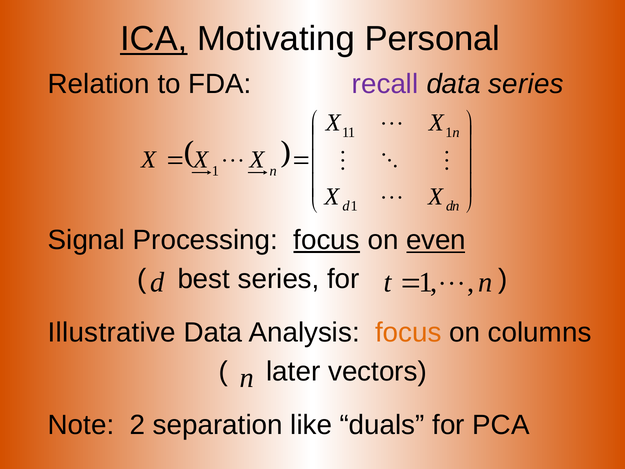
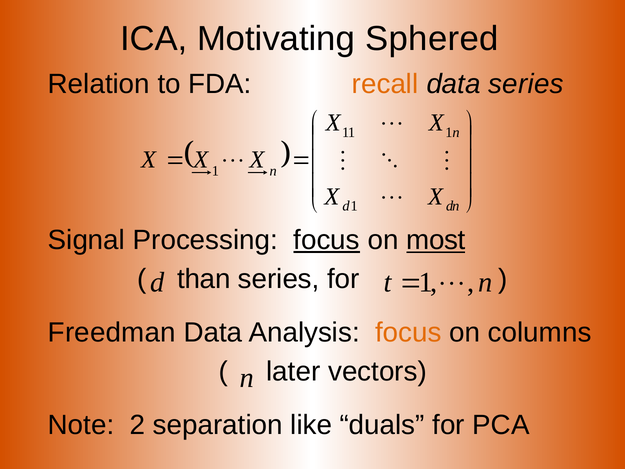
ICA underline: present -> none
Personal: Personal -> Sphered
recall colour: purple -> orange
even: even -> most
best: best -> than
Illustrative: Illustrative -> Freedman
